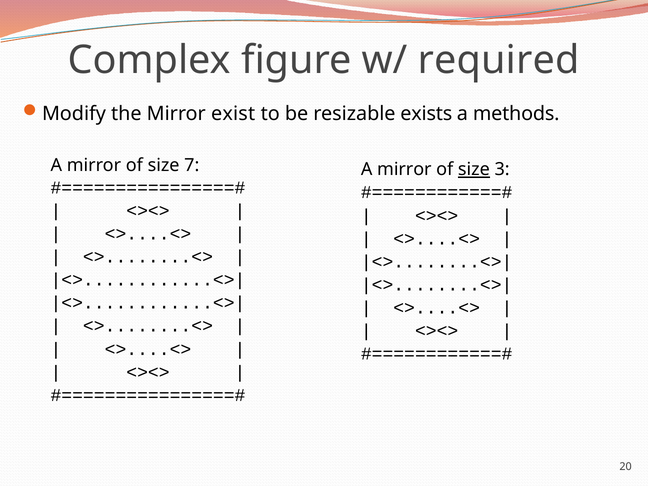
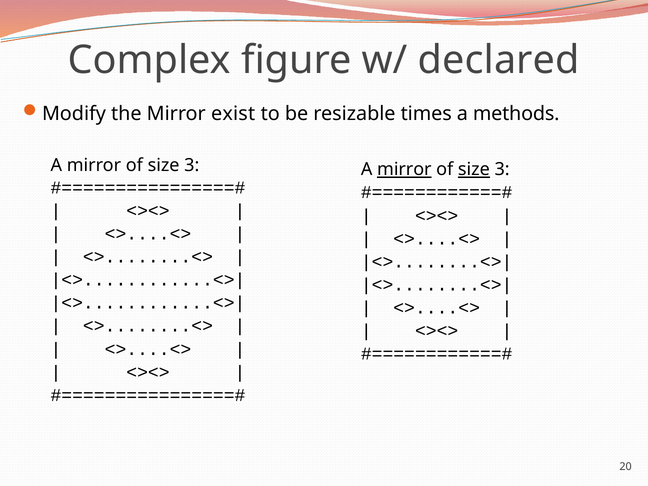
required: required -> declared
exists: exists -> times
7 at (192, 165): 7 -> 3
mirror at (404, 170) underline: none -> present
